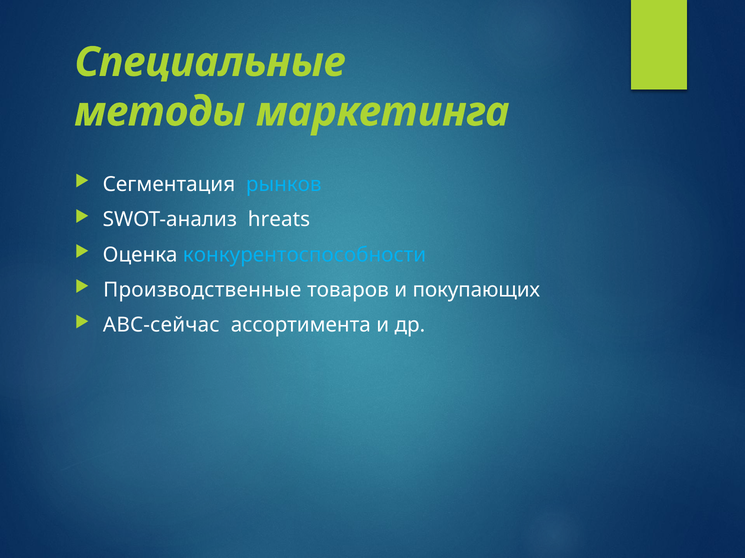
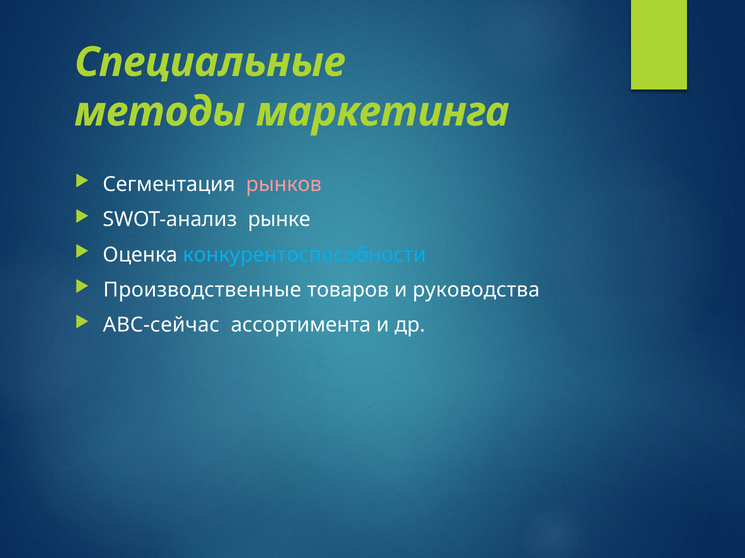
рынков colour: light blue -> pink
hreats: hreats -> рынке
покупающих: покупающих -> руководства
